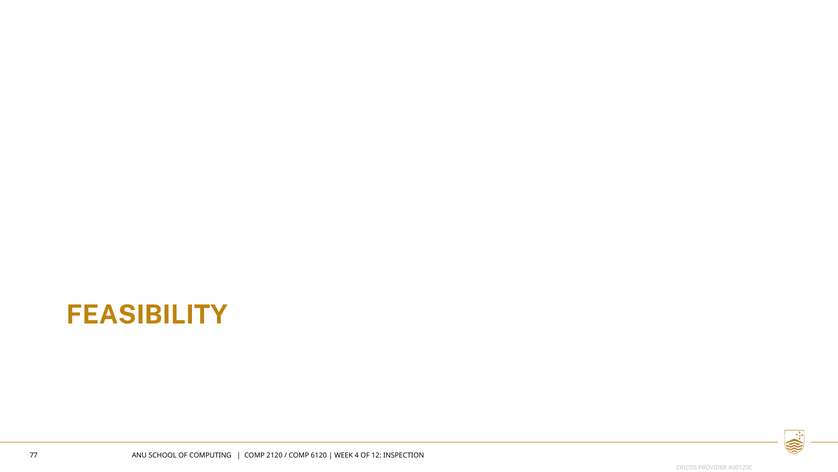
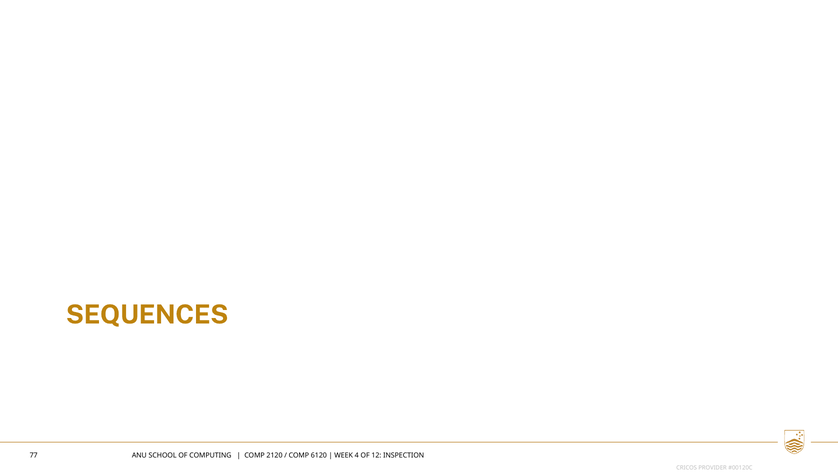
FEASIBILITY: FEASIBILITY -> SEQUENCES
